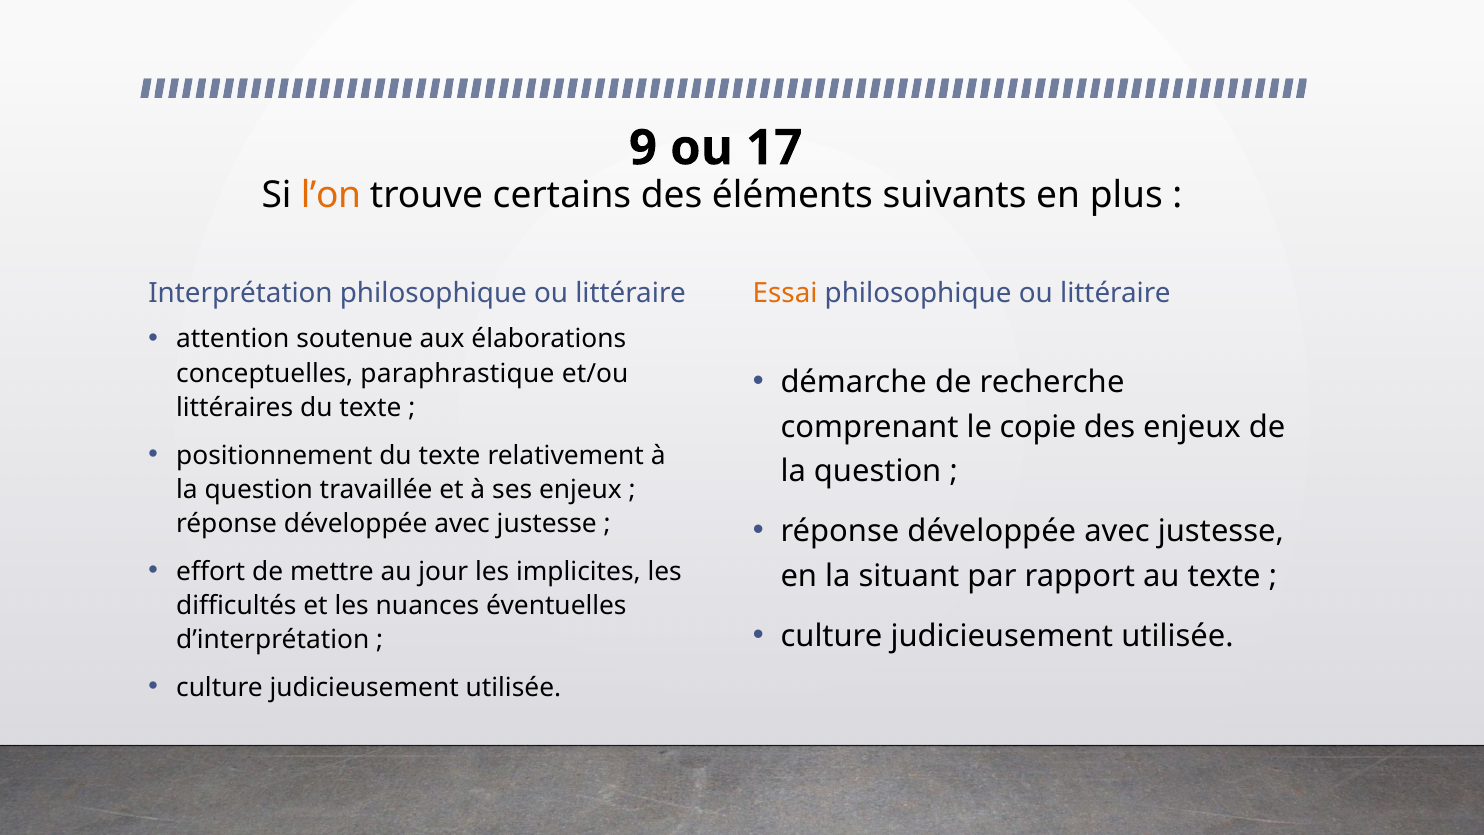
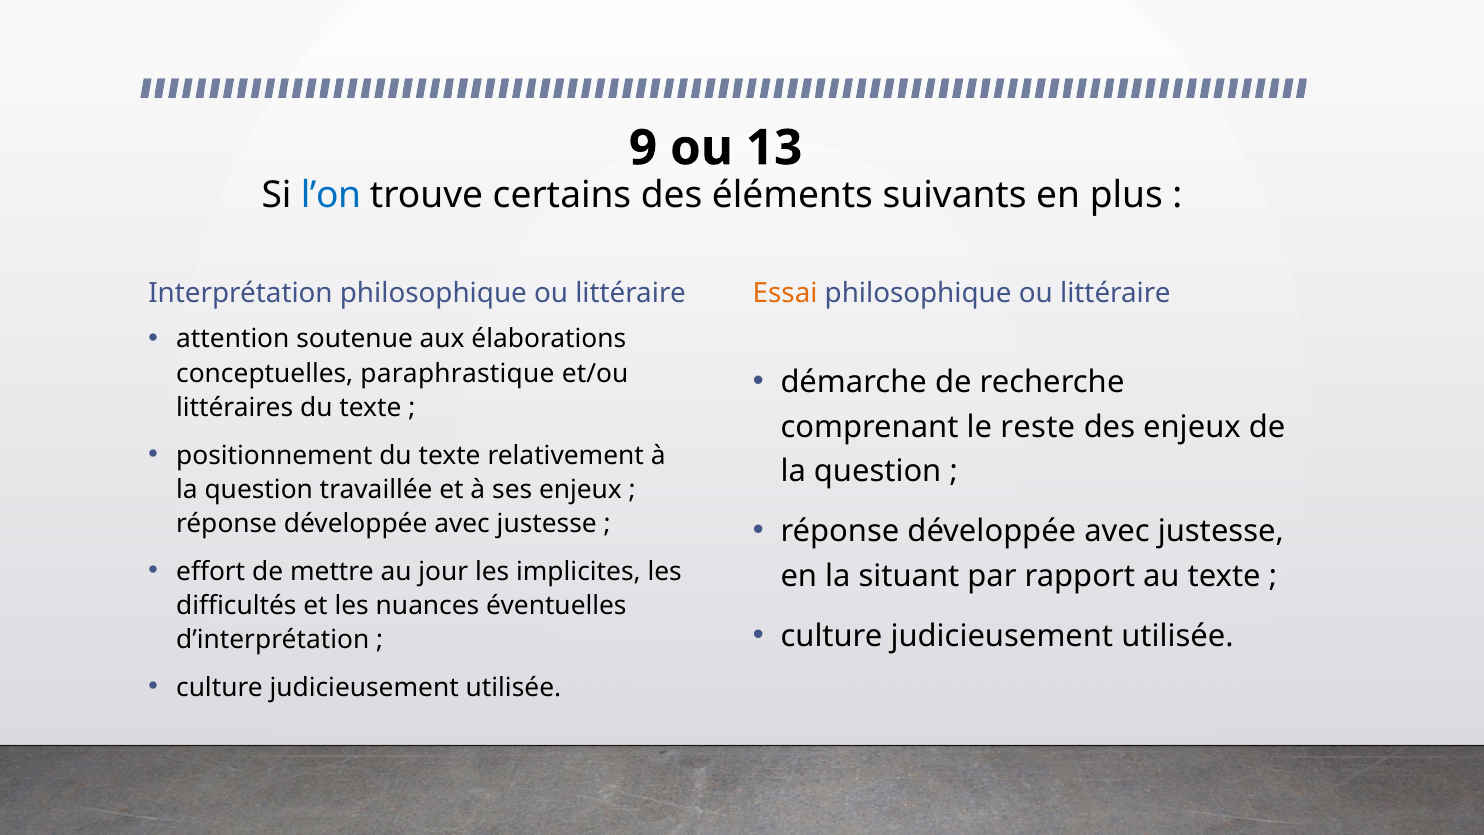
17: 17 -> 13
l’on colour: orange -> blue
copie: copie -> reste
